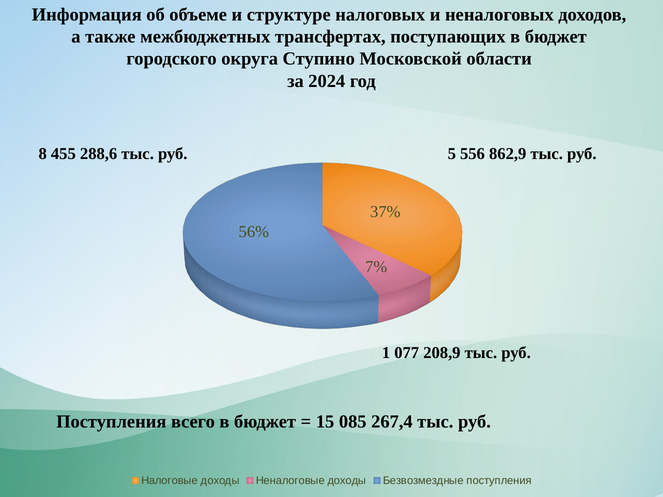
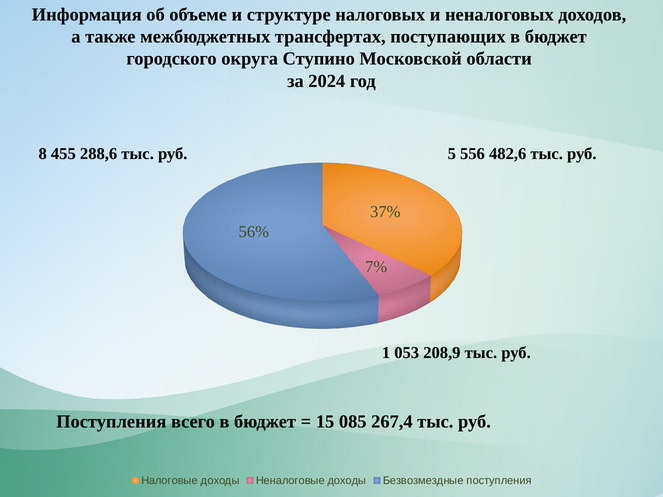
862,9: 862,9 -> 482,6
077: 077 -> 053
